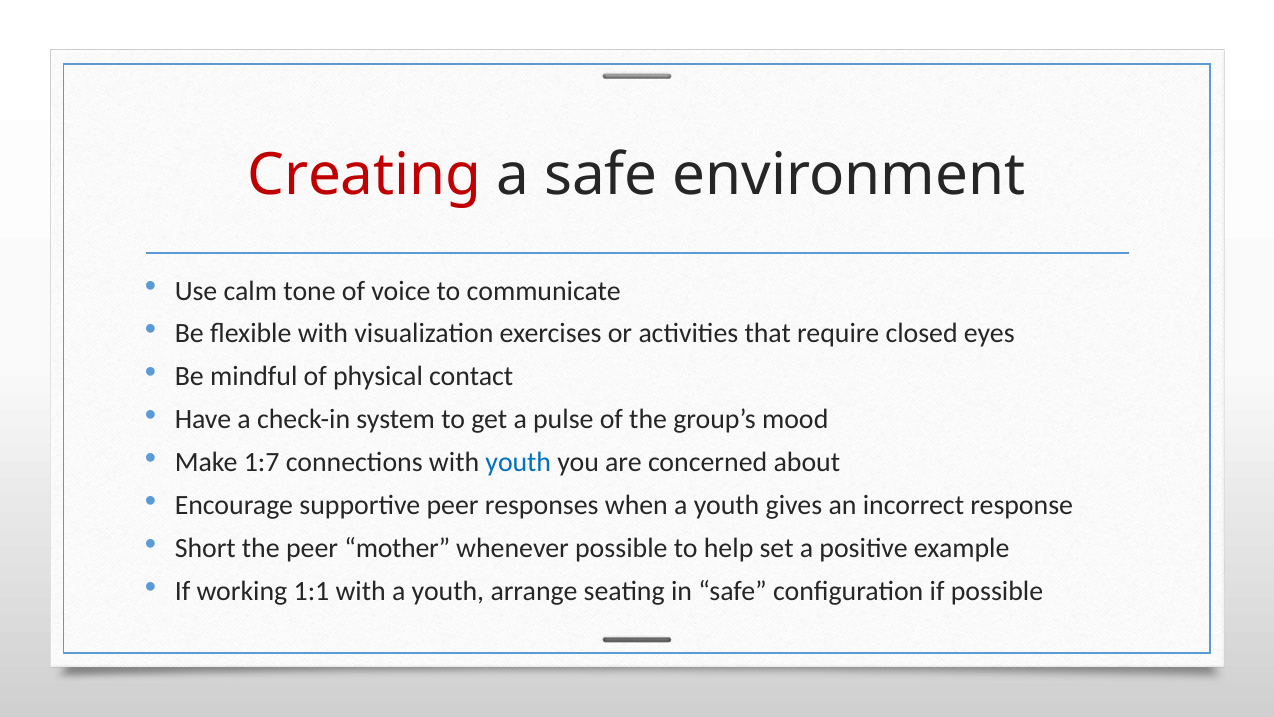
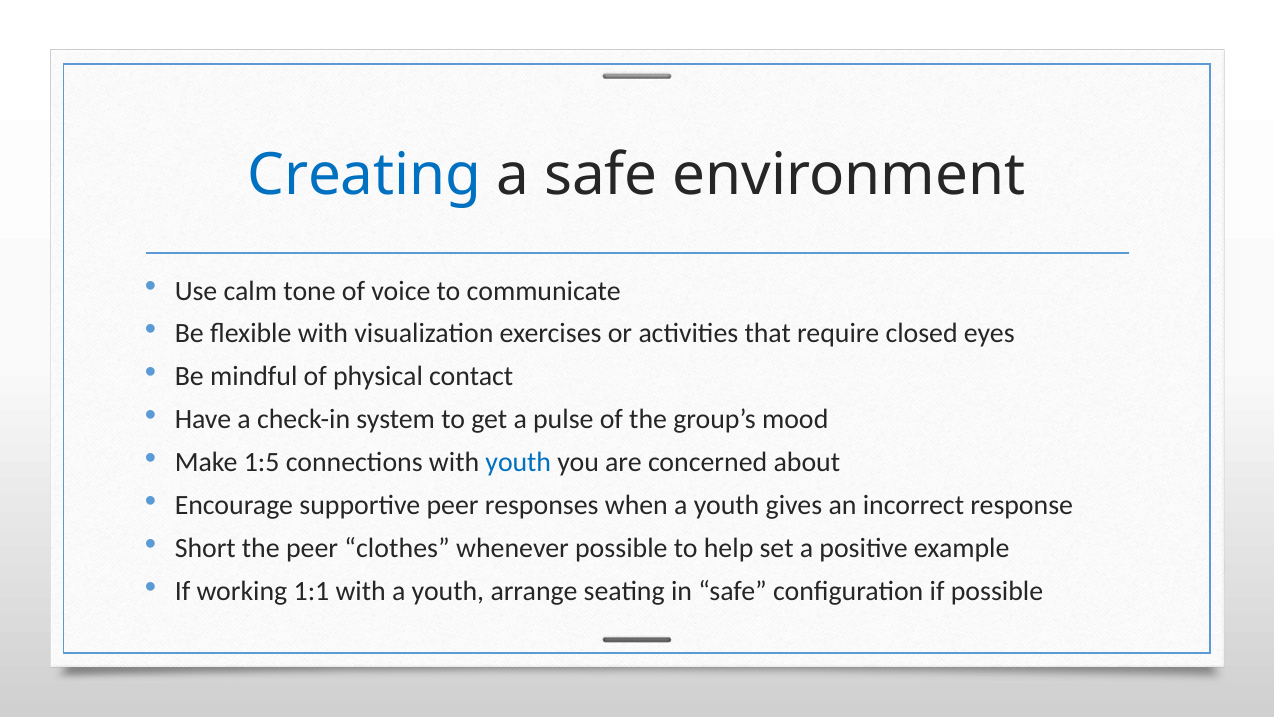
Creating colour: red -> blue
1:7: 1:7 -> 1:5
mother: mother -> clothes
